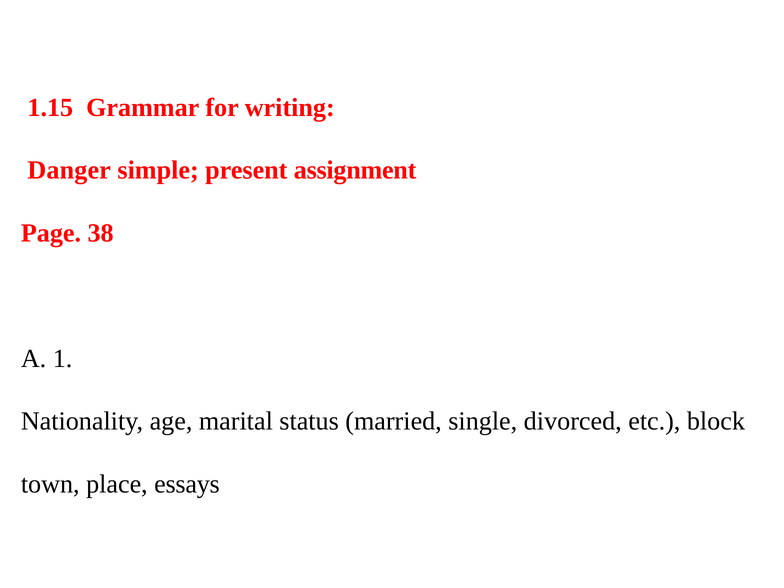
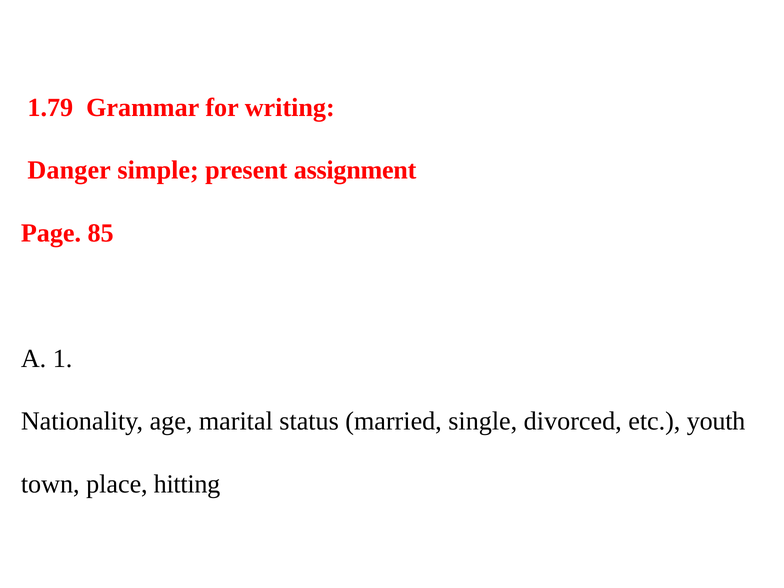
1.15: 1.15 -> 1.79
38: 38 -> 85
block: block -> youth
essays: essays -> hitting
